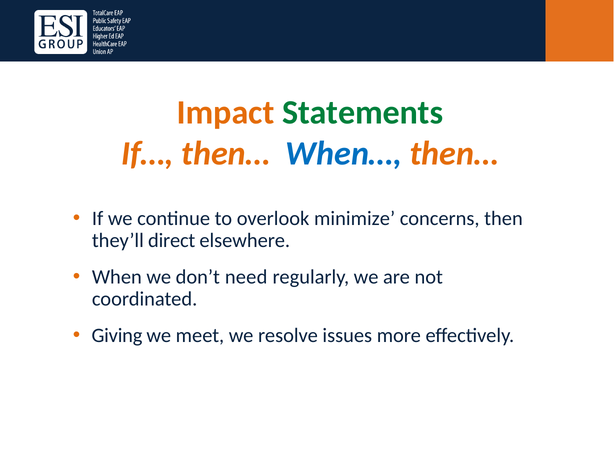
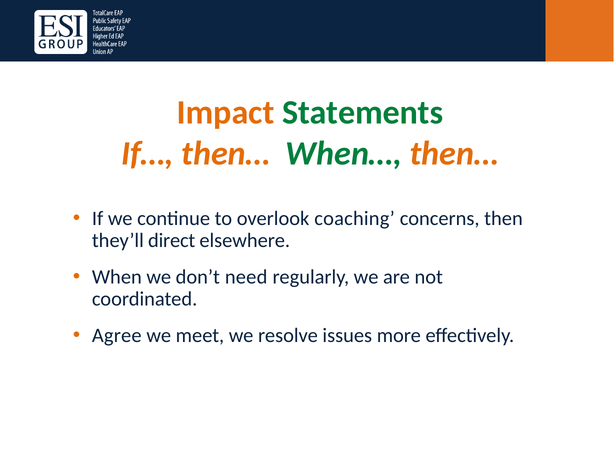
When… colour: blue -> green
minimize: minimize -> coaching
Giving: Giving -> Agree
